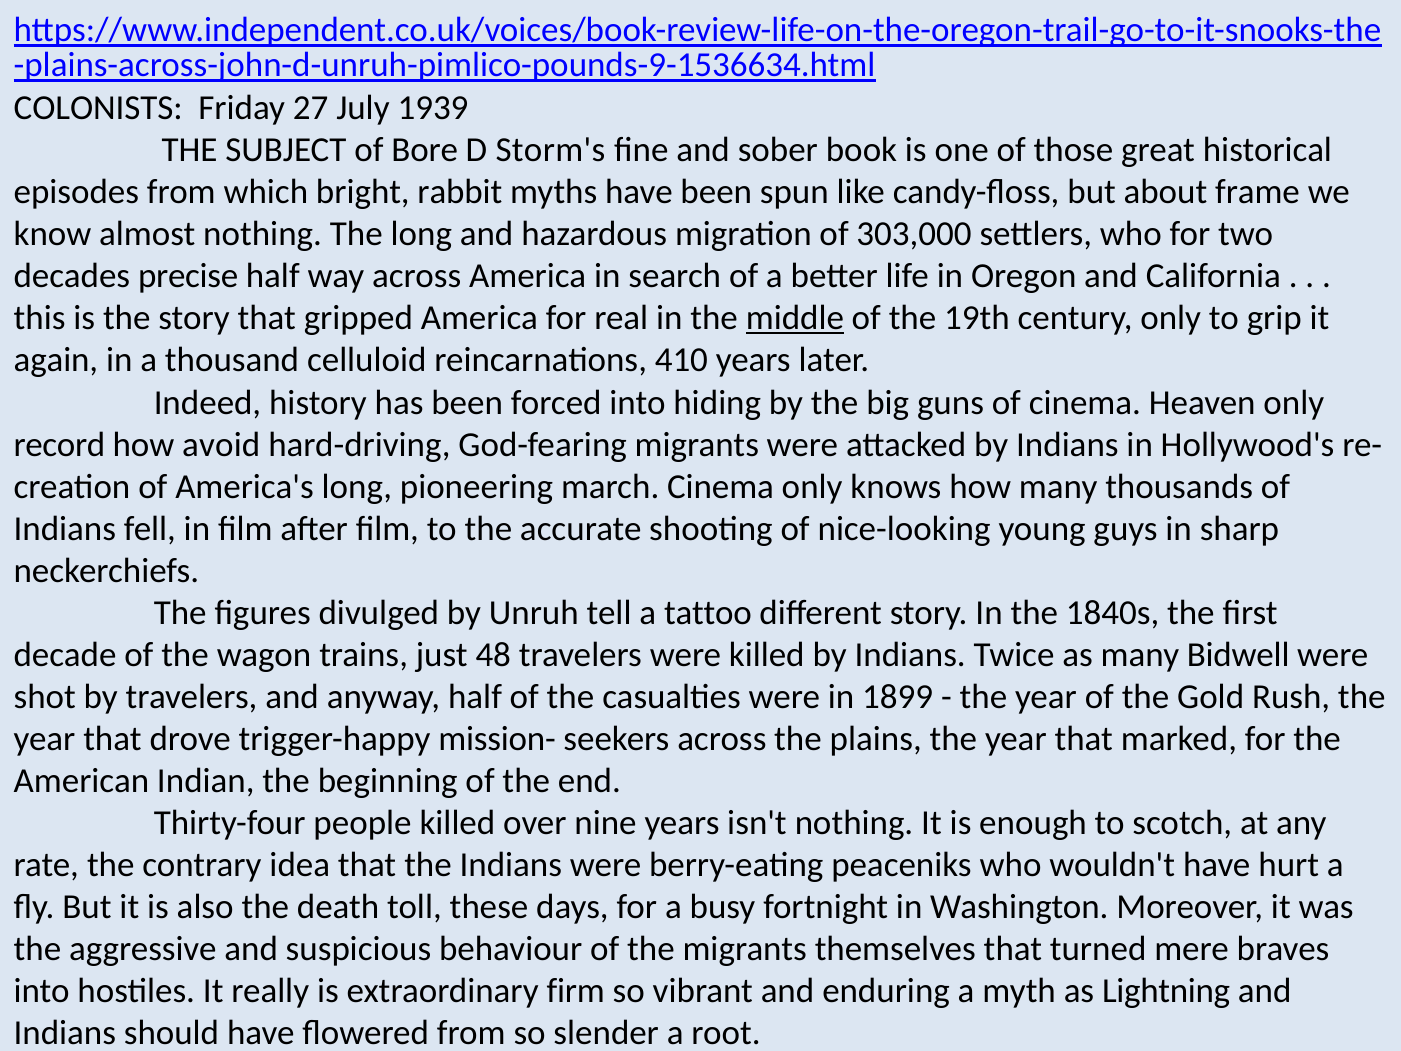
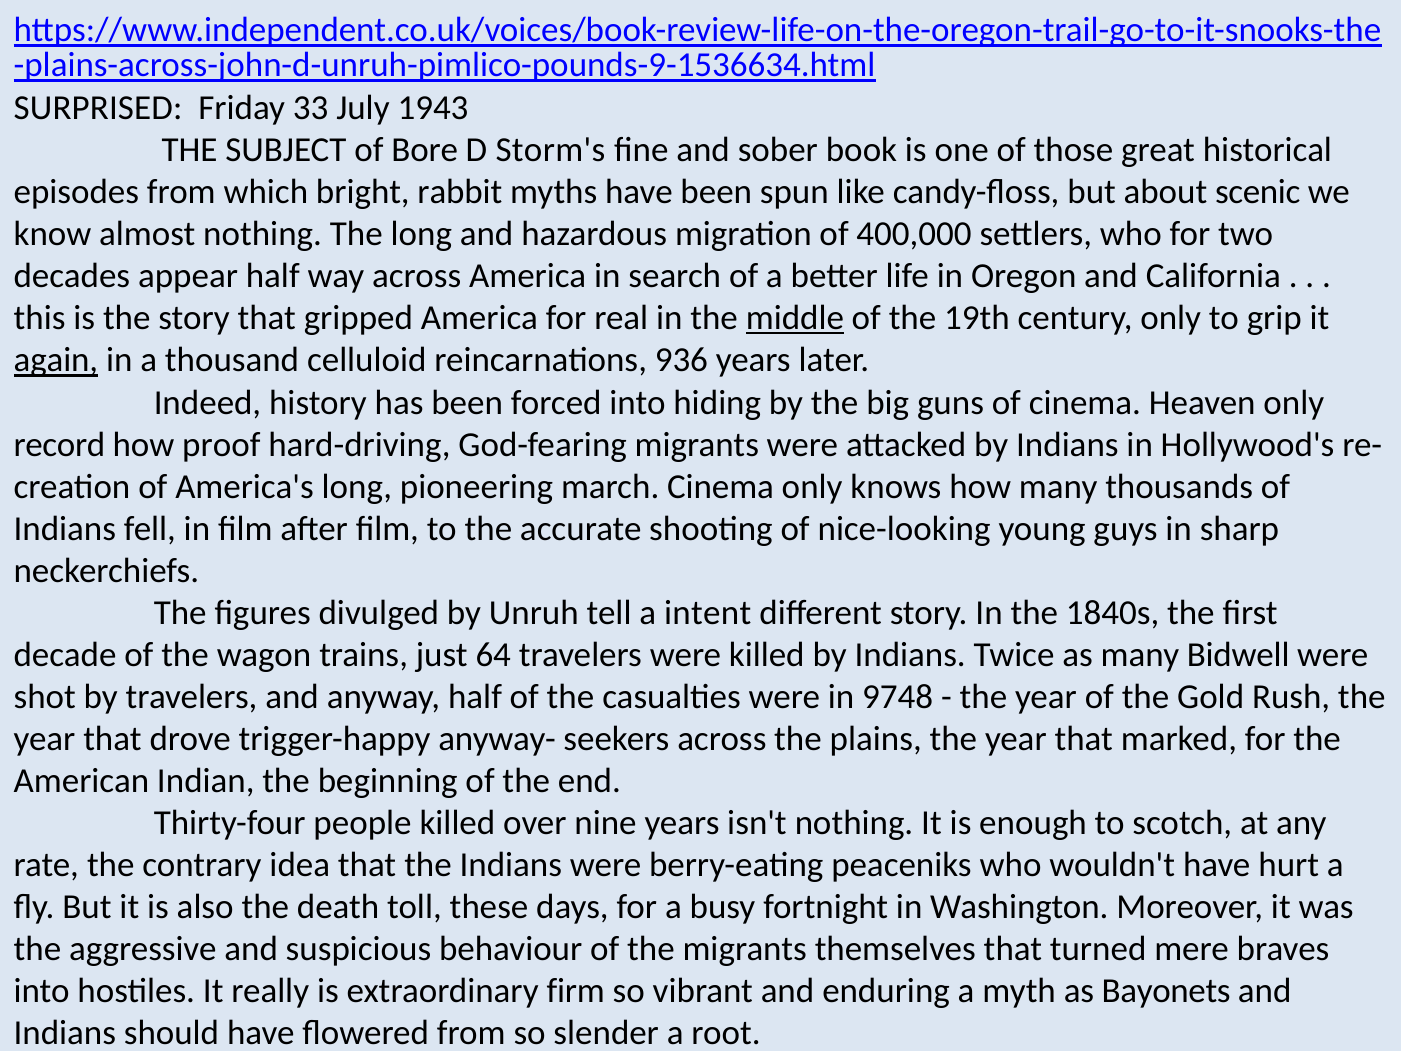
COLONISTS: COLONISTS -> SURPRISED
27: 27 -> 33
1939: 1939 -> 1943
frame: frame -> scenic
303,000: 303,000 -> 400,000
precise: precise -> appear
again underline: none -> present
410: 410 -> 936
avoid: avoid -> proof
tattoo: tattoo -> intent
48: 48 -> 64
1899: 1899 -> 9748
mission-: mission- -> anyway-
Lightning: Lightning -> Bayonets
